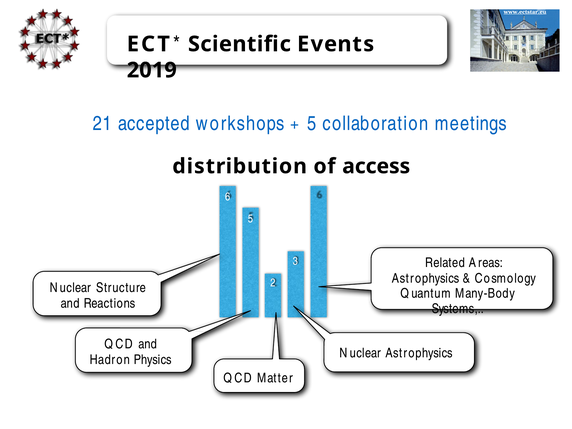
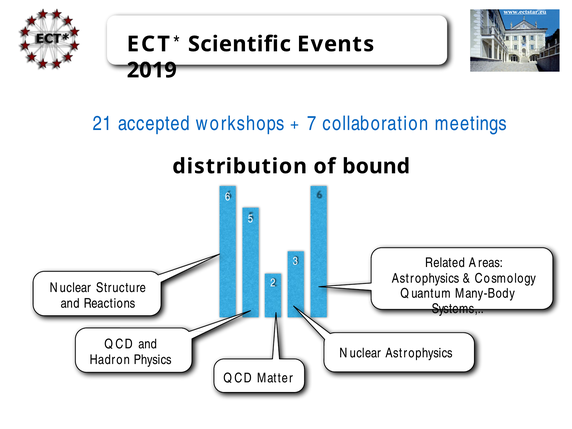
5 at (312, 124): 5 -> 7
access: access -> bound
